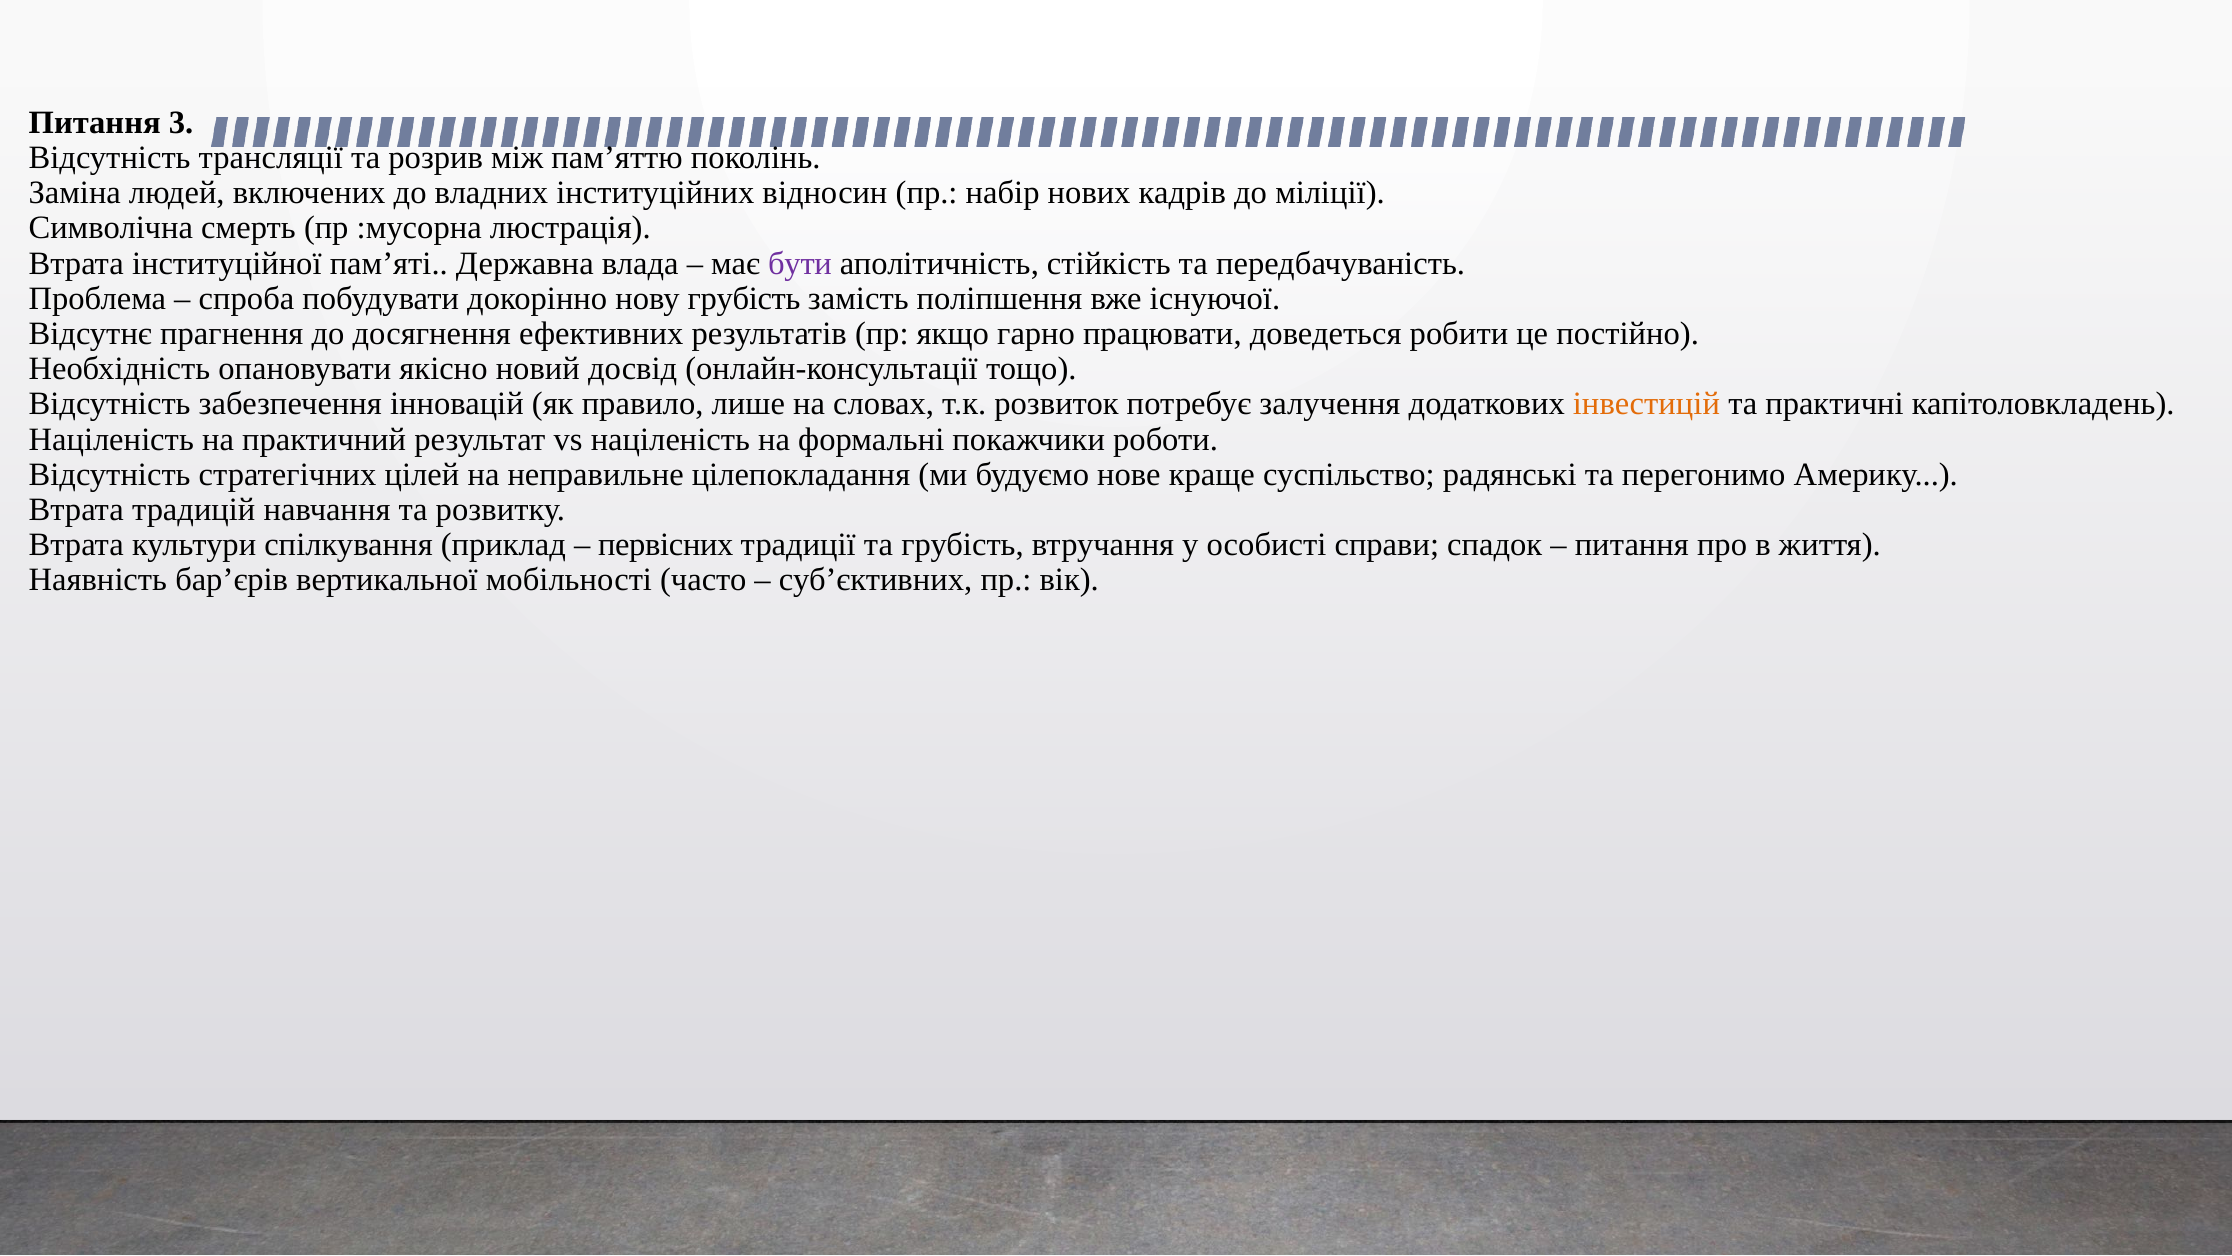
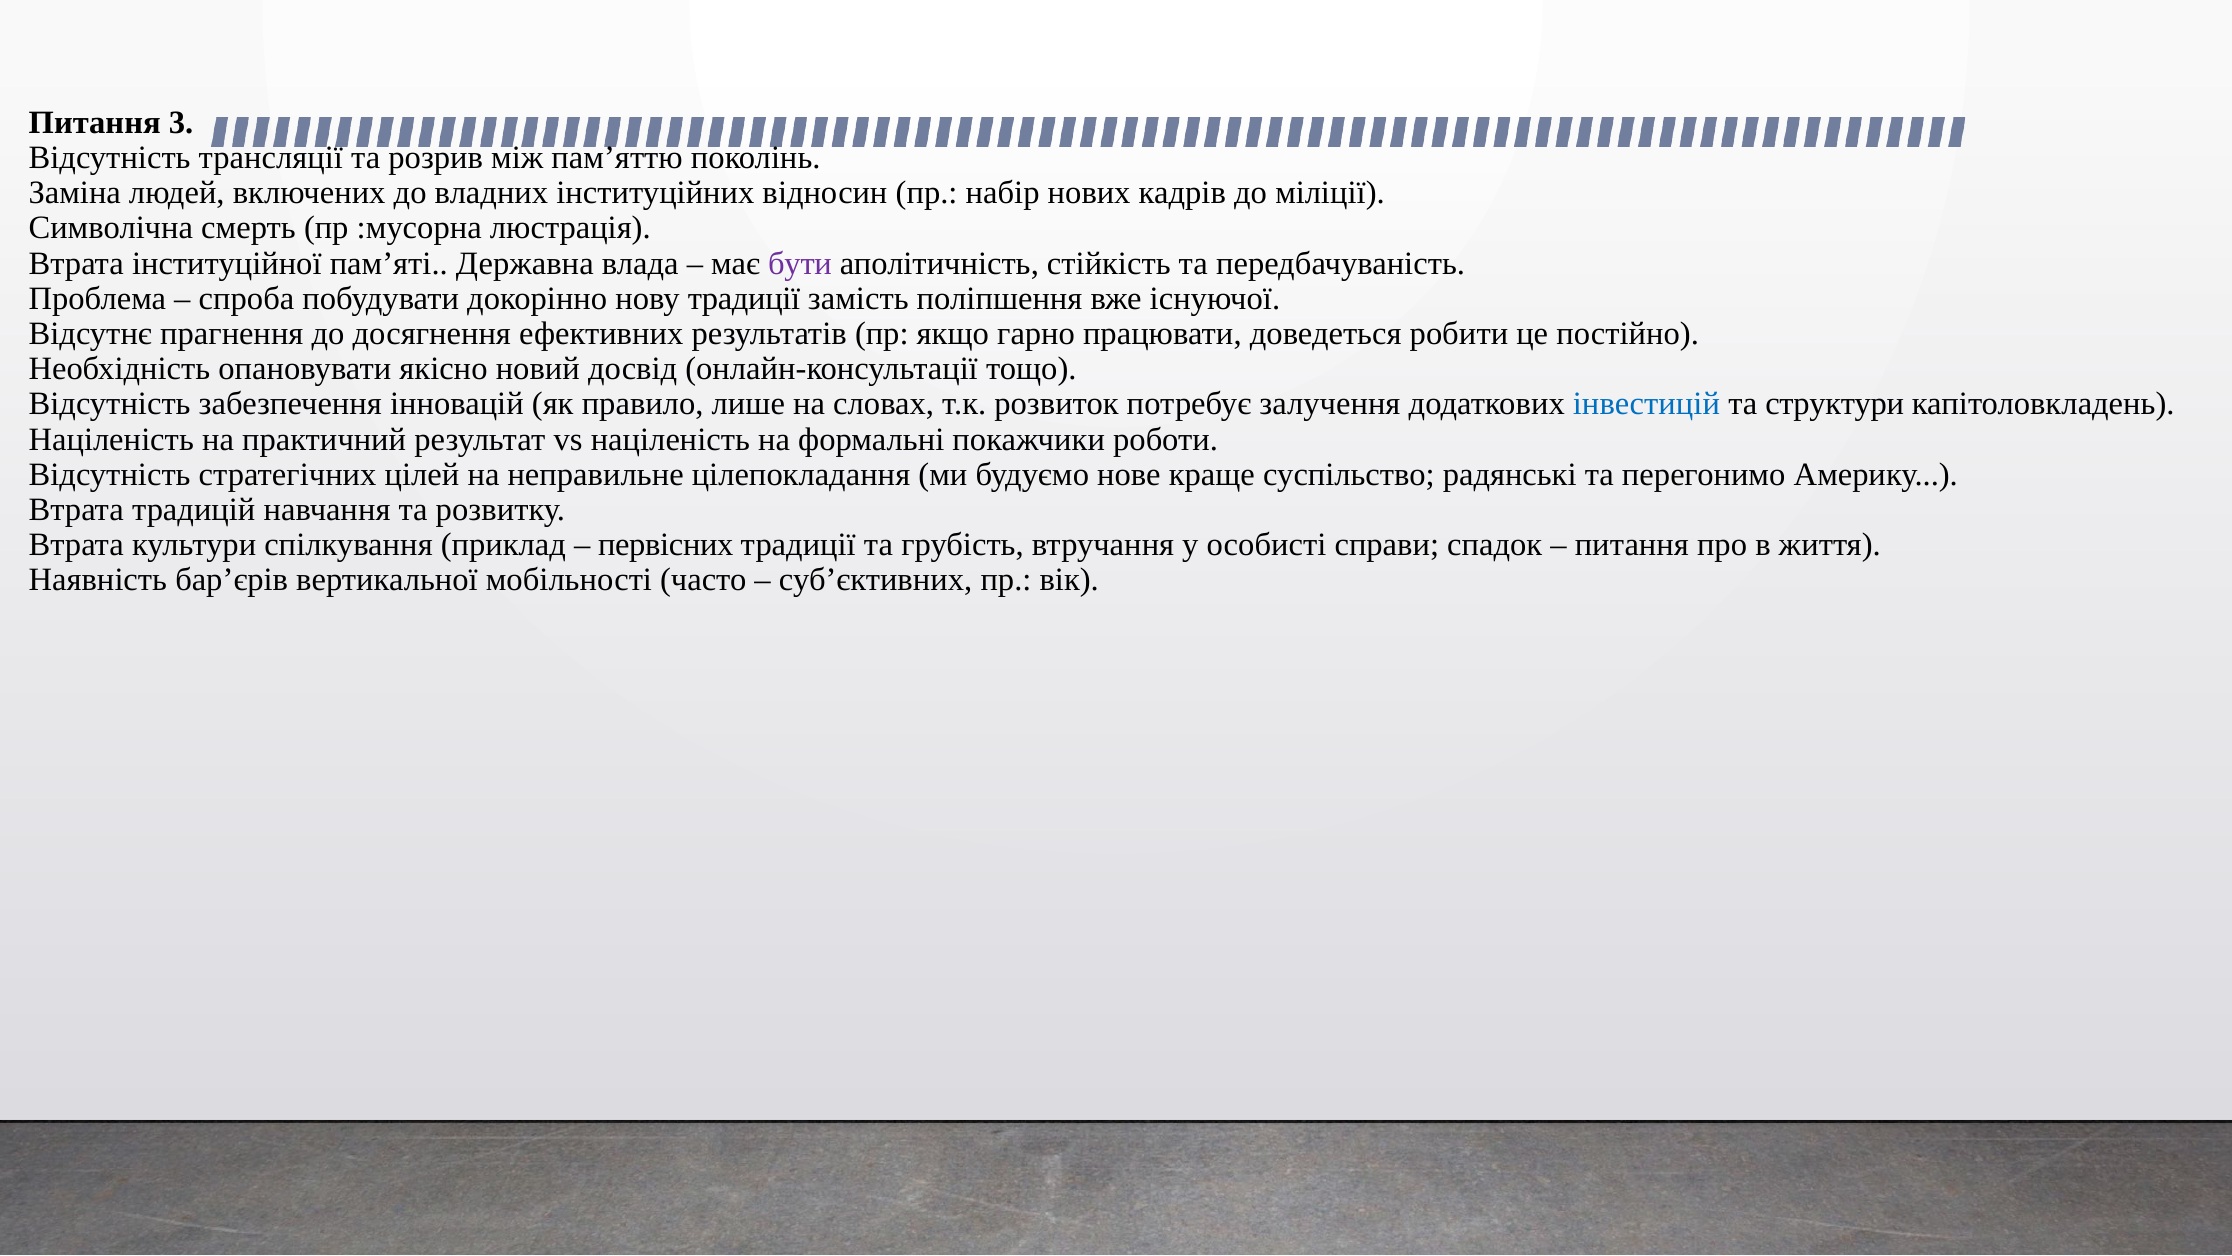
нову грубість: грубість -> традиції
інвестицій colour: orange -> blue
практичні: практичні -> структури
